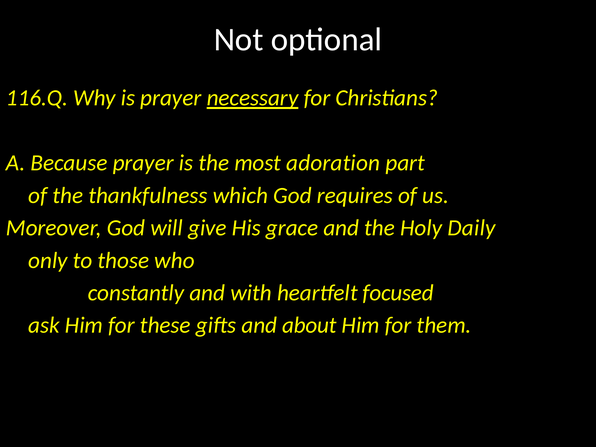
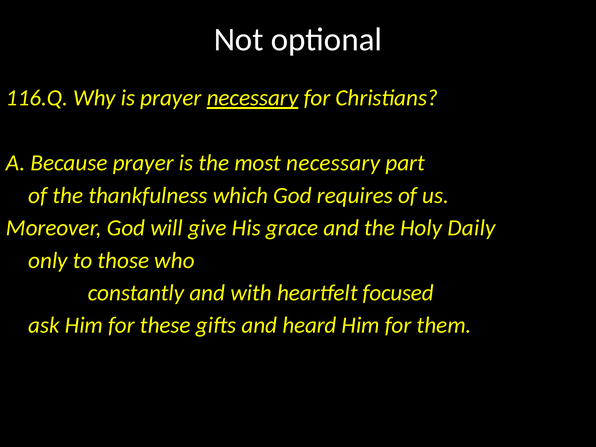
most adoration: adoration -> necessary
about: about -> heard
